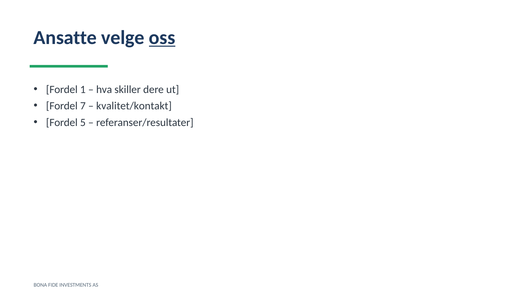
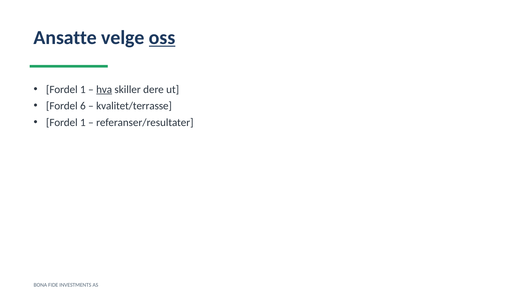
hva underline: none -> present
7: 7 -> 6
kvalitet/kontakt: kvalitet/kontakt -> kvalitet/terrasse
5 at (83, 123): 5 -> 1
